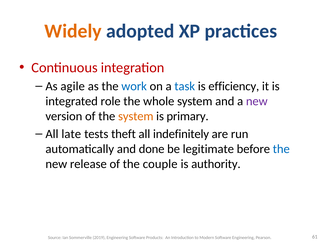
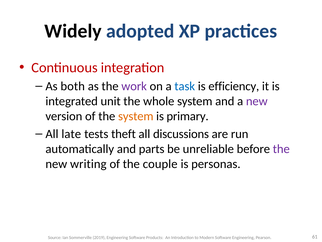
Widely colour: orange -> black
agile: agile -> both
work colour: blue -> purple
role: role -> unit
indefinitely: indefinitely -> discussions
done: done -> parts
legitimate: legitimate -> unreliable
the at (281, 149) colour: blue -> purple
release: release -> writing
authority: authority -> personas
